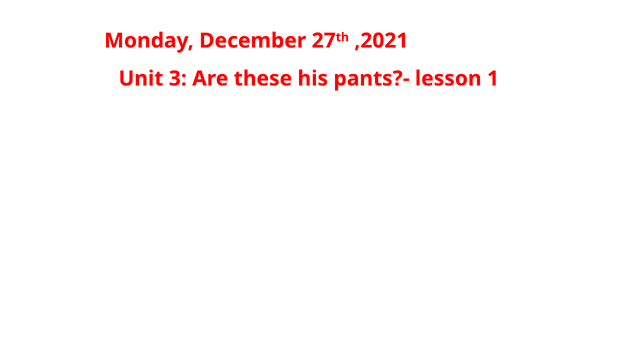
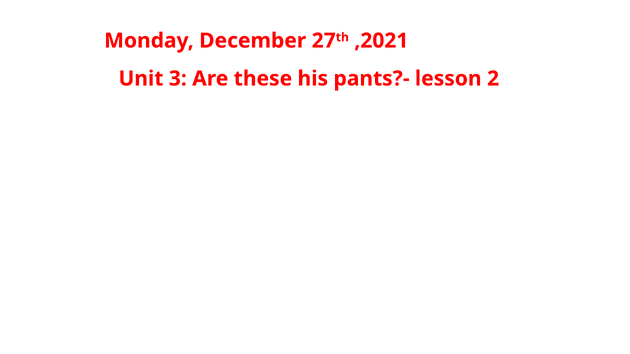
1: 1 -> 2
